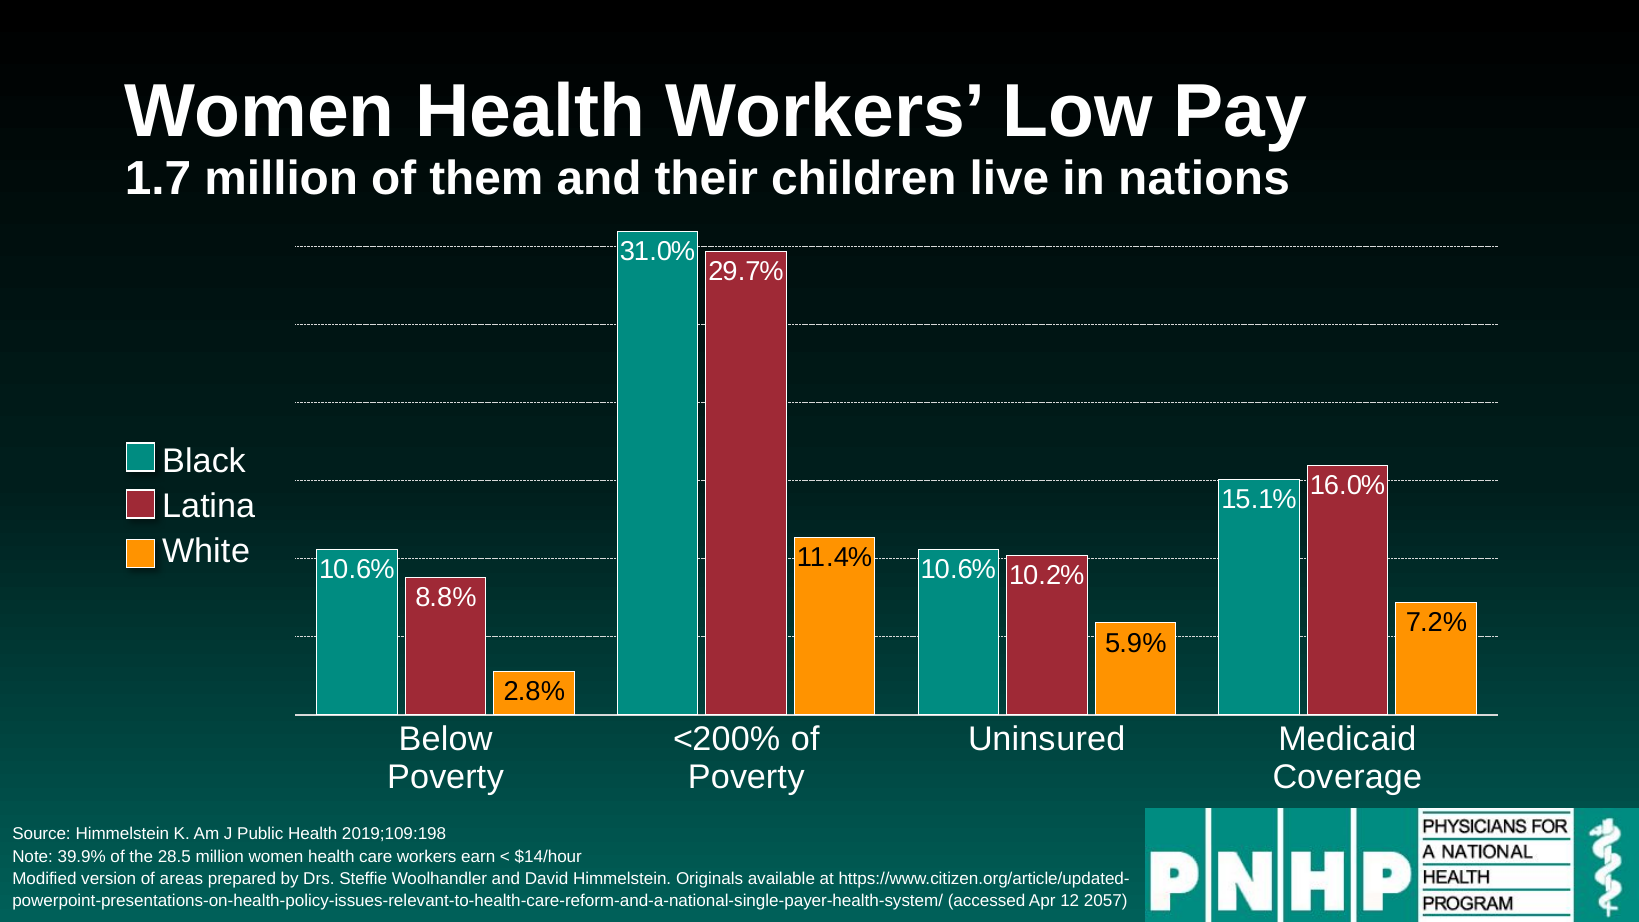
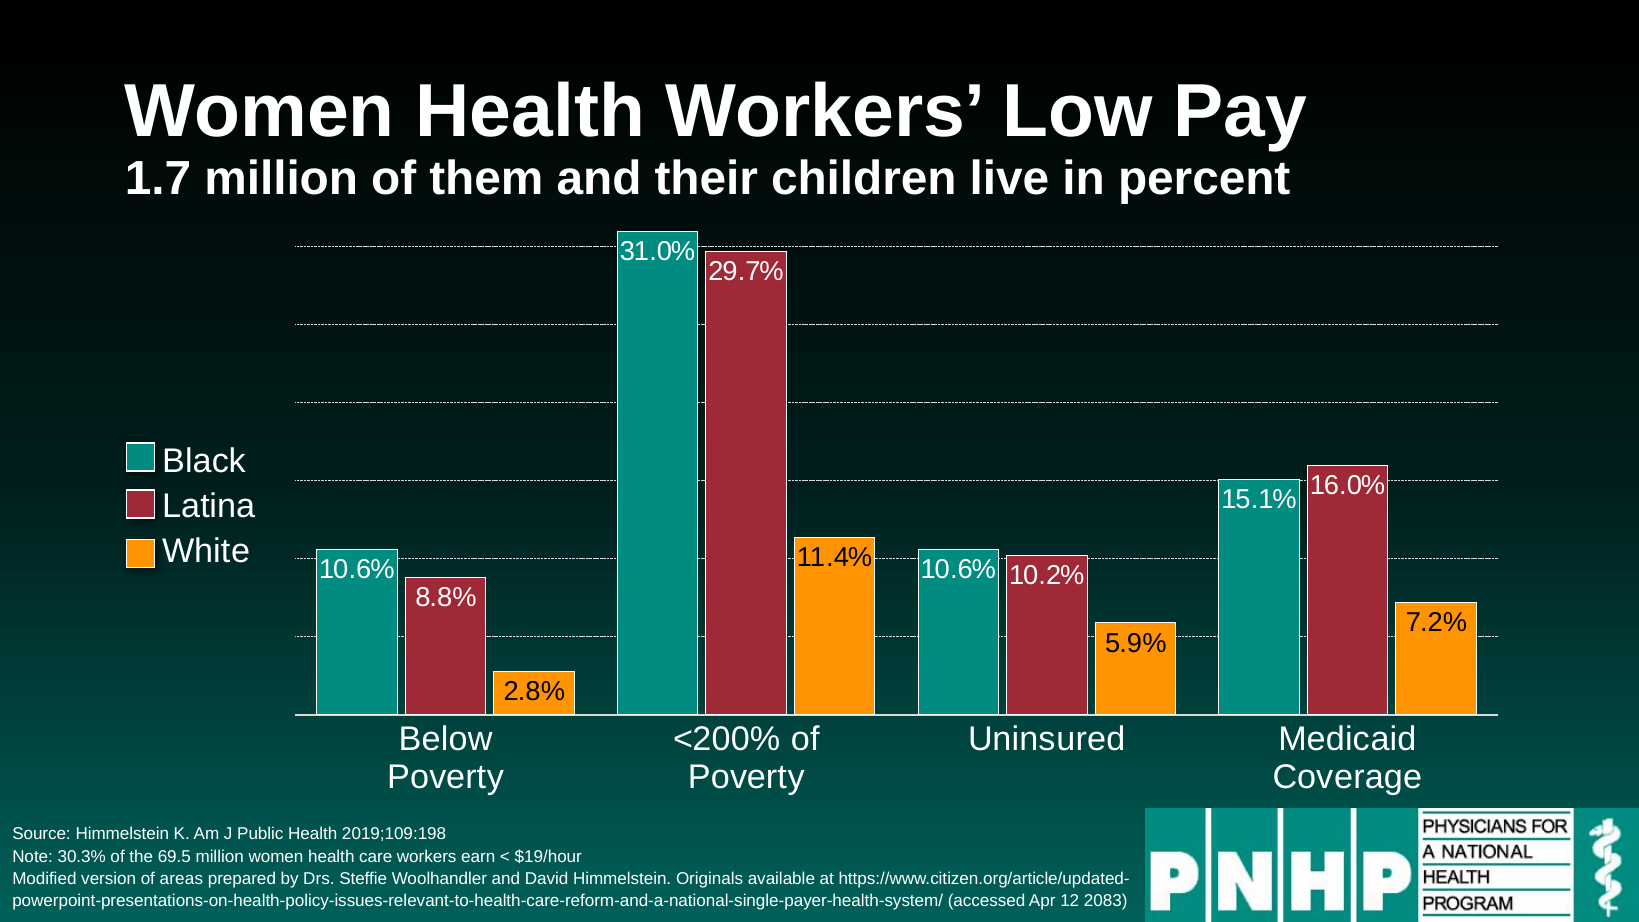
nations: nations -> percent
39.9%: 39.9% -> 30.3%
28.5: 28.5 -> 69.5
$14/hour: $14/hour -> $19/hour
2057: 2057 -> 2083
